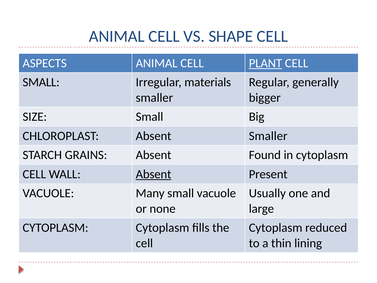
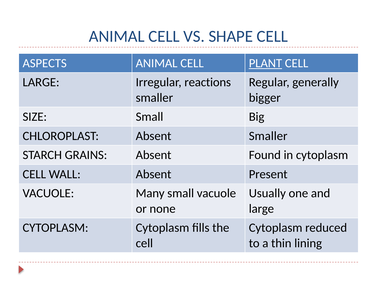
SMALL at (41, 82): SMALL -> LARGE
materials: materials -> reactions
Absent at (154, 174) underline: present -> none
